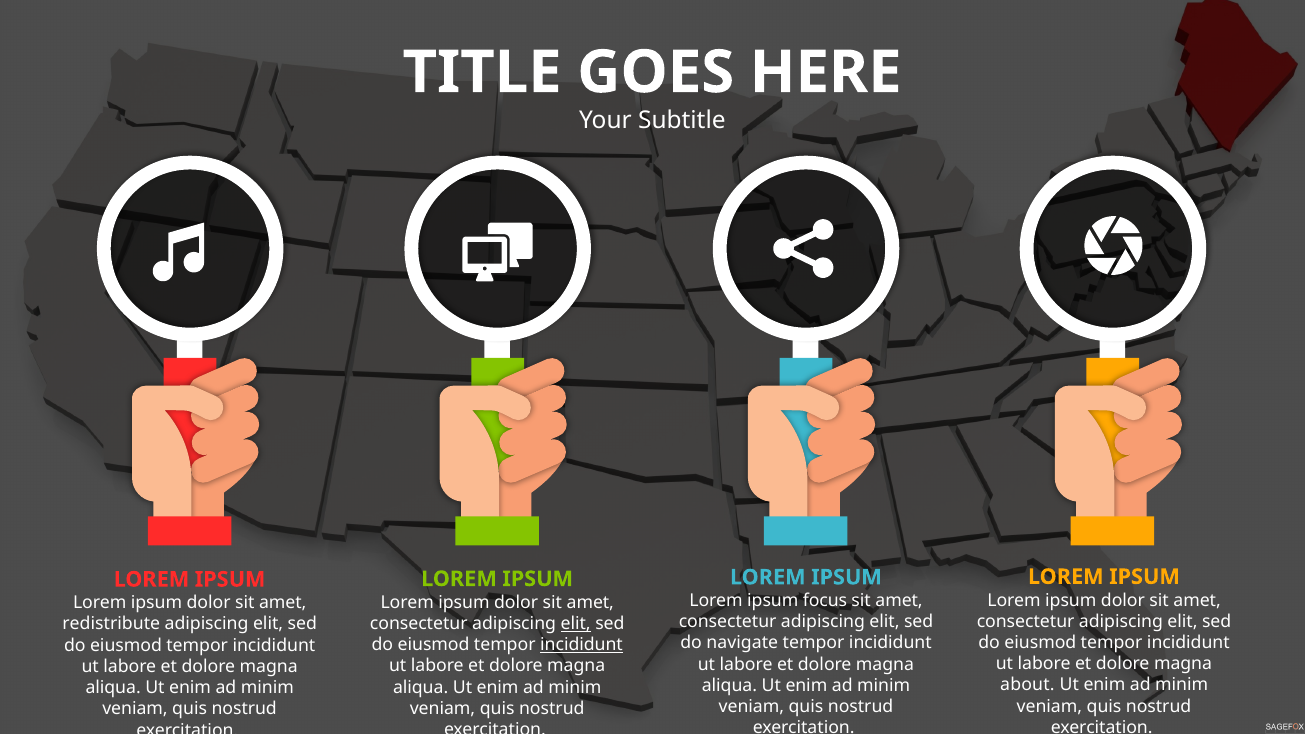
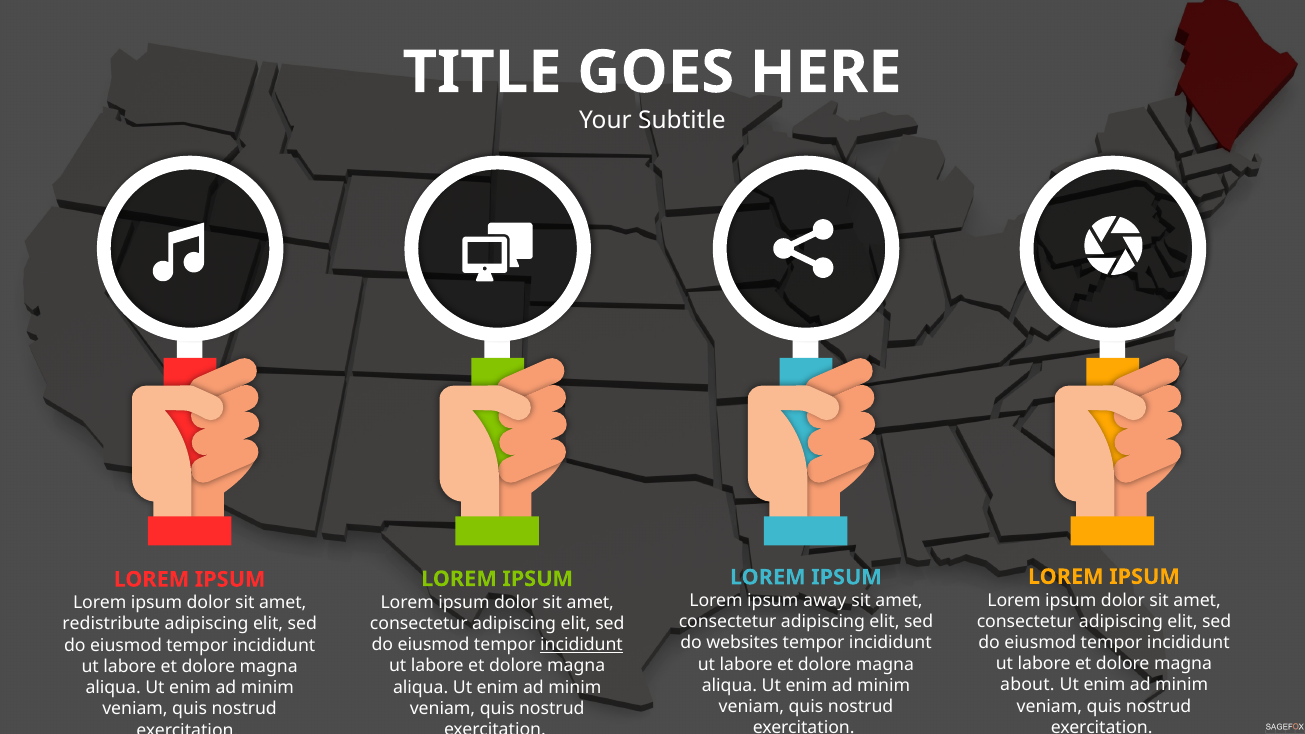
focus: focus -> away
elit at (576, 624) underline: present -> none
navigate: navigate -> websites
